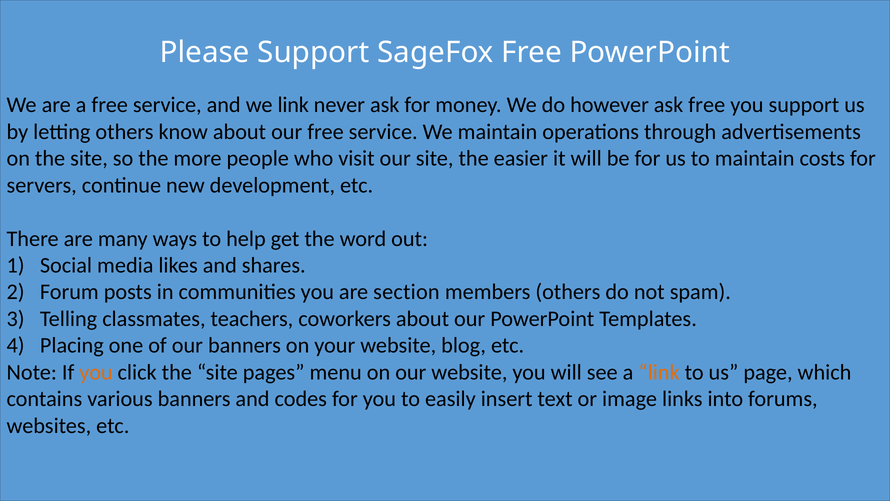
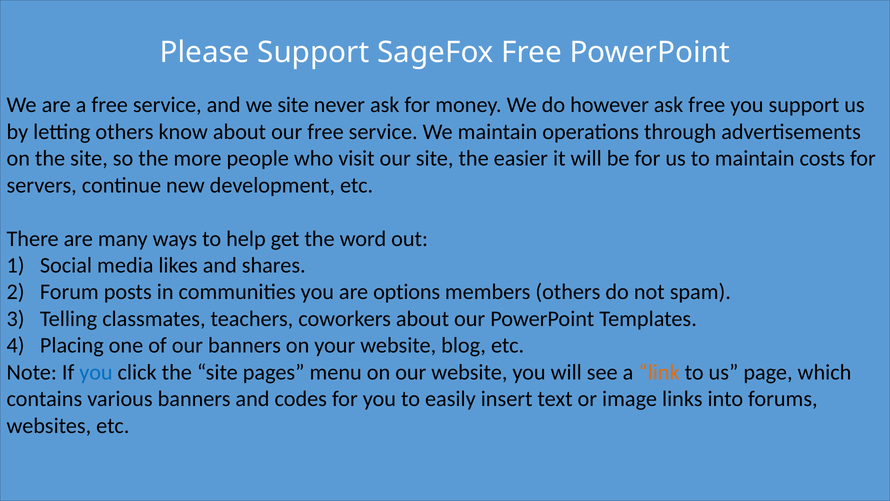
we link: link -> site
section: section -> options
you at (96, 372) colour: orange -> blue
